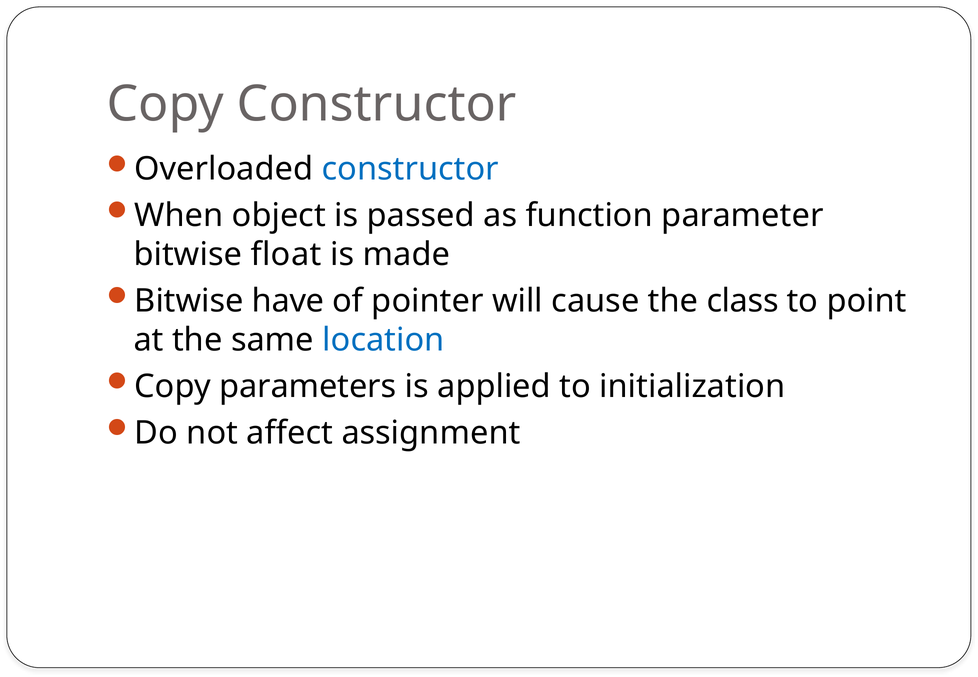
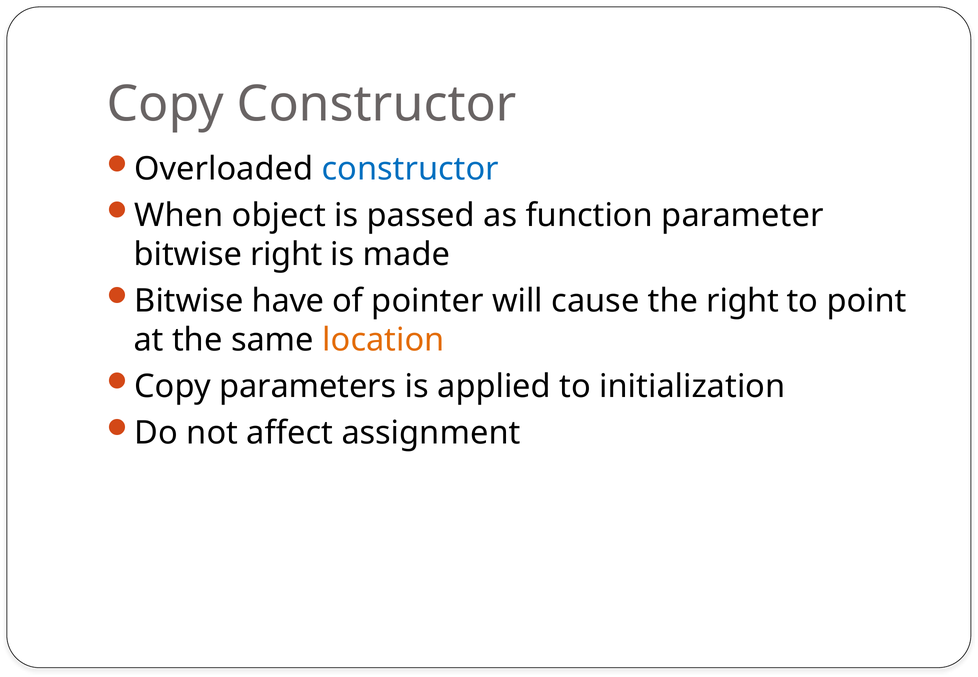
bitwise float: float -> right
the class: class -> right
location colour: blue -> orange
